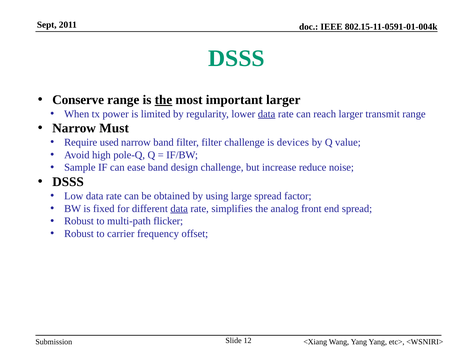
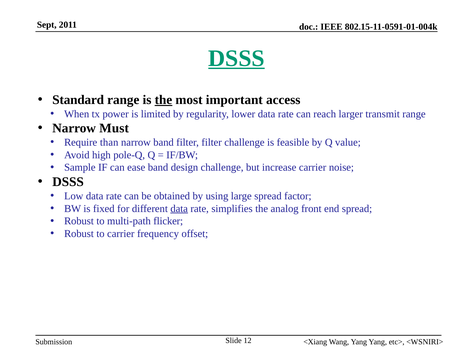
DSSS at (236, 58) underline: none -> present
Conserve: Conserve -> Standard
important larger: larger -> access
data at (267, 114) underline: present -> none
used: used -> than
devices: devices -> feasible
increase reduce: reduce -> carrier
